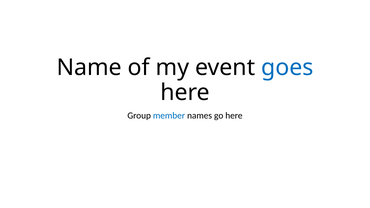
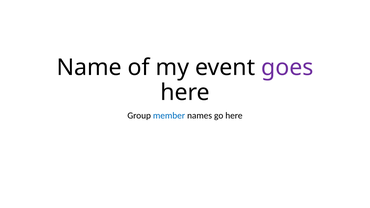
goes colour: blue -> purple
